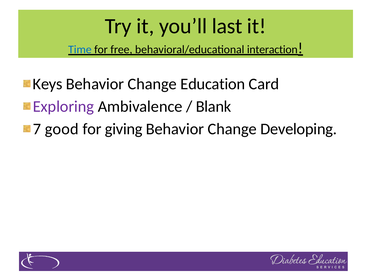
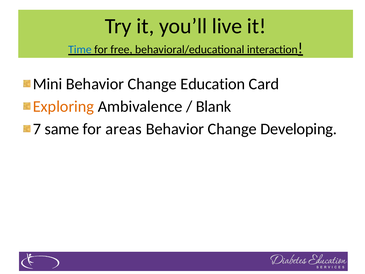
last: last -> live
Keys: Keys -> Mini
Exploring colour: purple -> orange
good: good -> same
giving: giving -> areas
